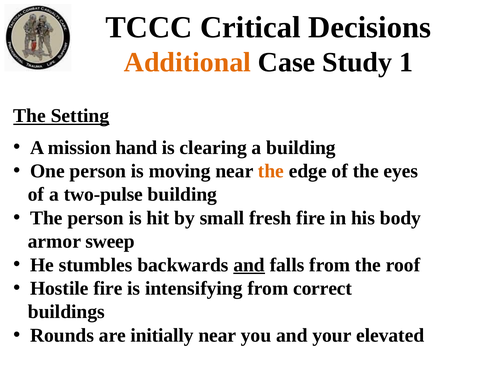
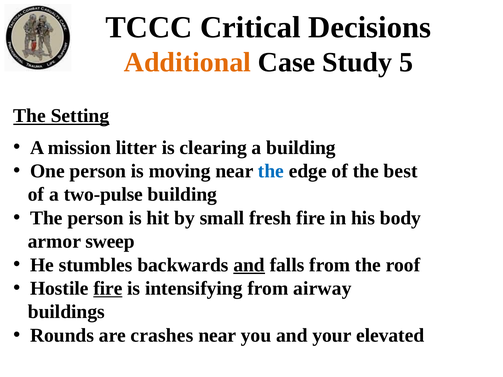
1: 1 -> 5
hand: hand -> litter
the at (271, 171) colour: orange -> blue
eyes: eyes -> best
fire at (108, 289) underline: none -> present
correct: correct -> airway
initially: initially -> crashes
